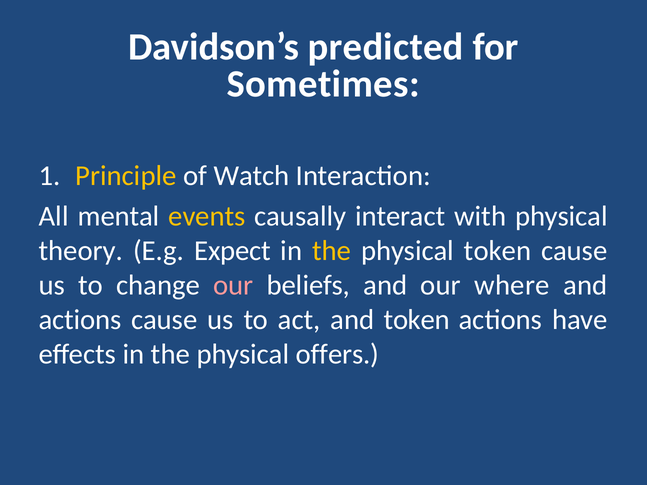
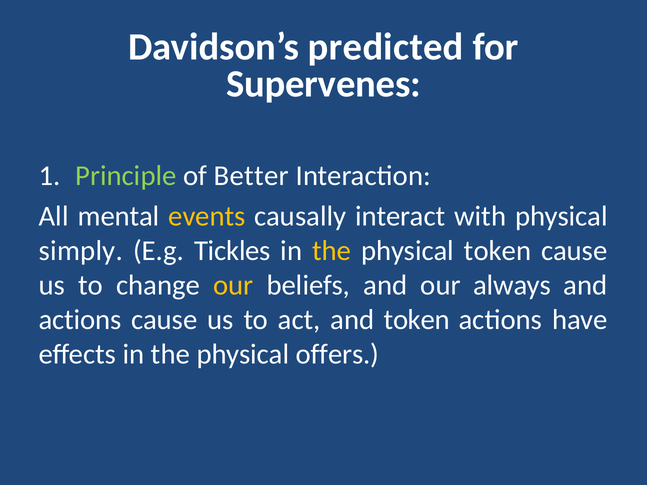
Sometimes: Sometimes -> Supervenes
Principle colour: yellow -> light green
Watch: Watch -> Better
theory: theory -> simply
Expect: Expect -> Tickles
our at (233, 285) colour: pink -> yellow
where: where -> always
